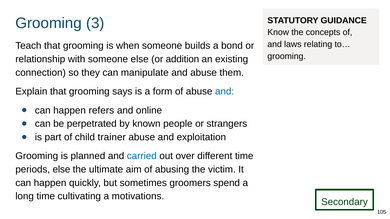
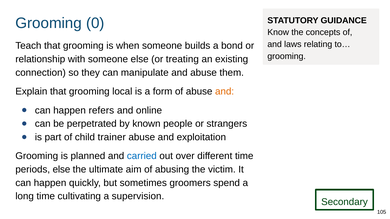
3: 3 -> 0
addition: addition -> treating
says: says -> local
and at (225, 92) colour: blue -> orange
motivations: motivations -> supervision
